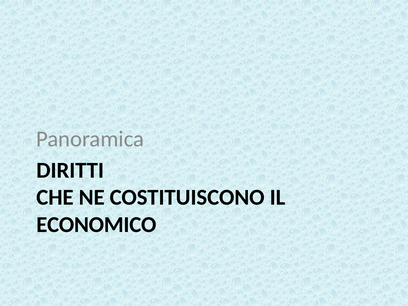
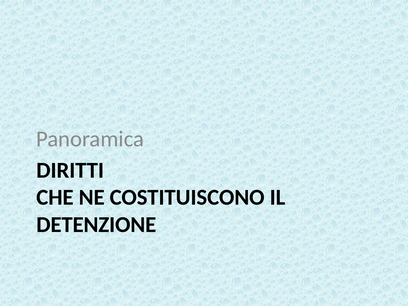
ECONOMICO: ECONOMICO -> DETENZIONE
